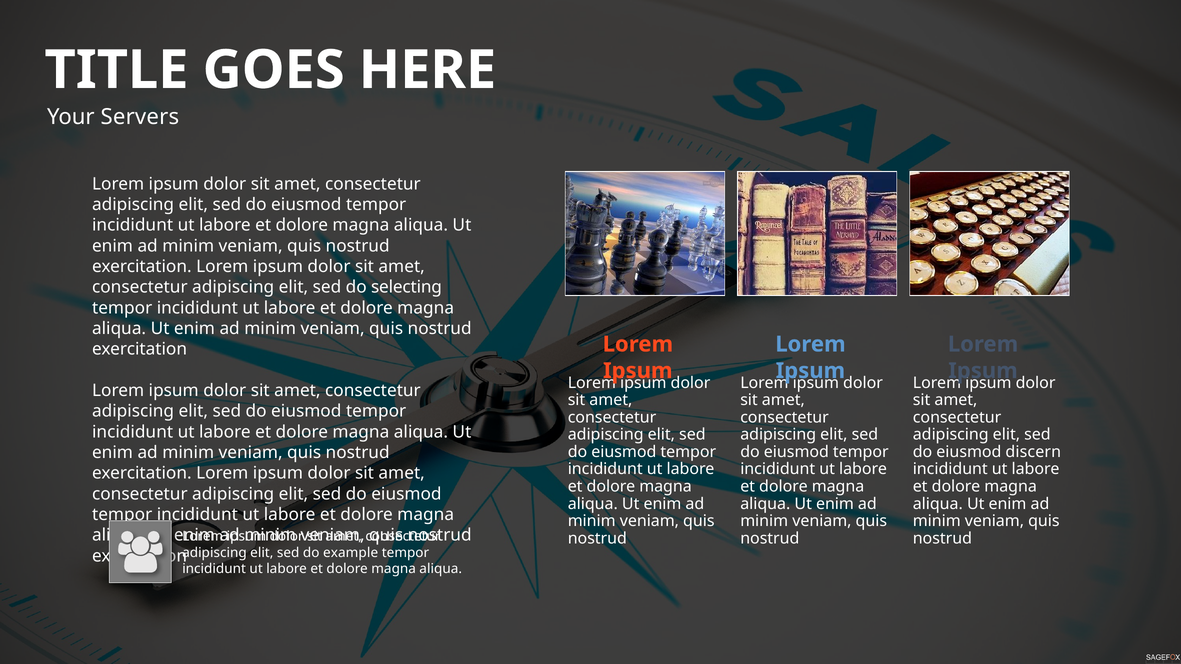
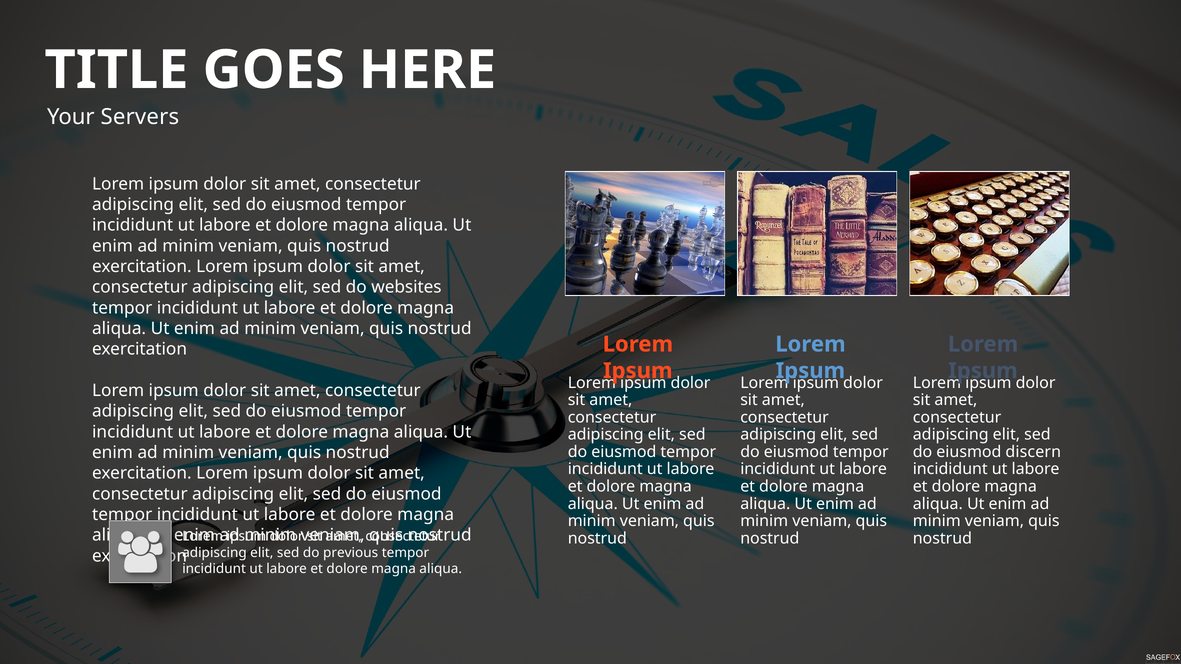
selecting: selecting -> websites
example: example -> previous
